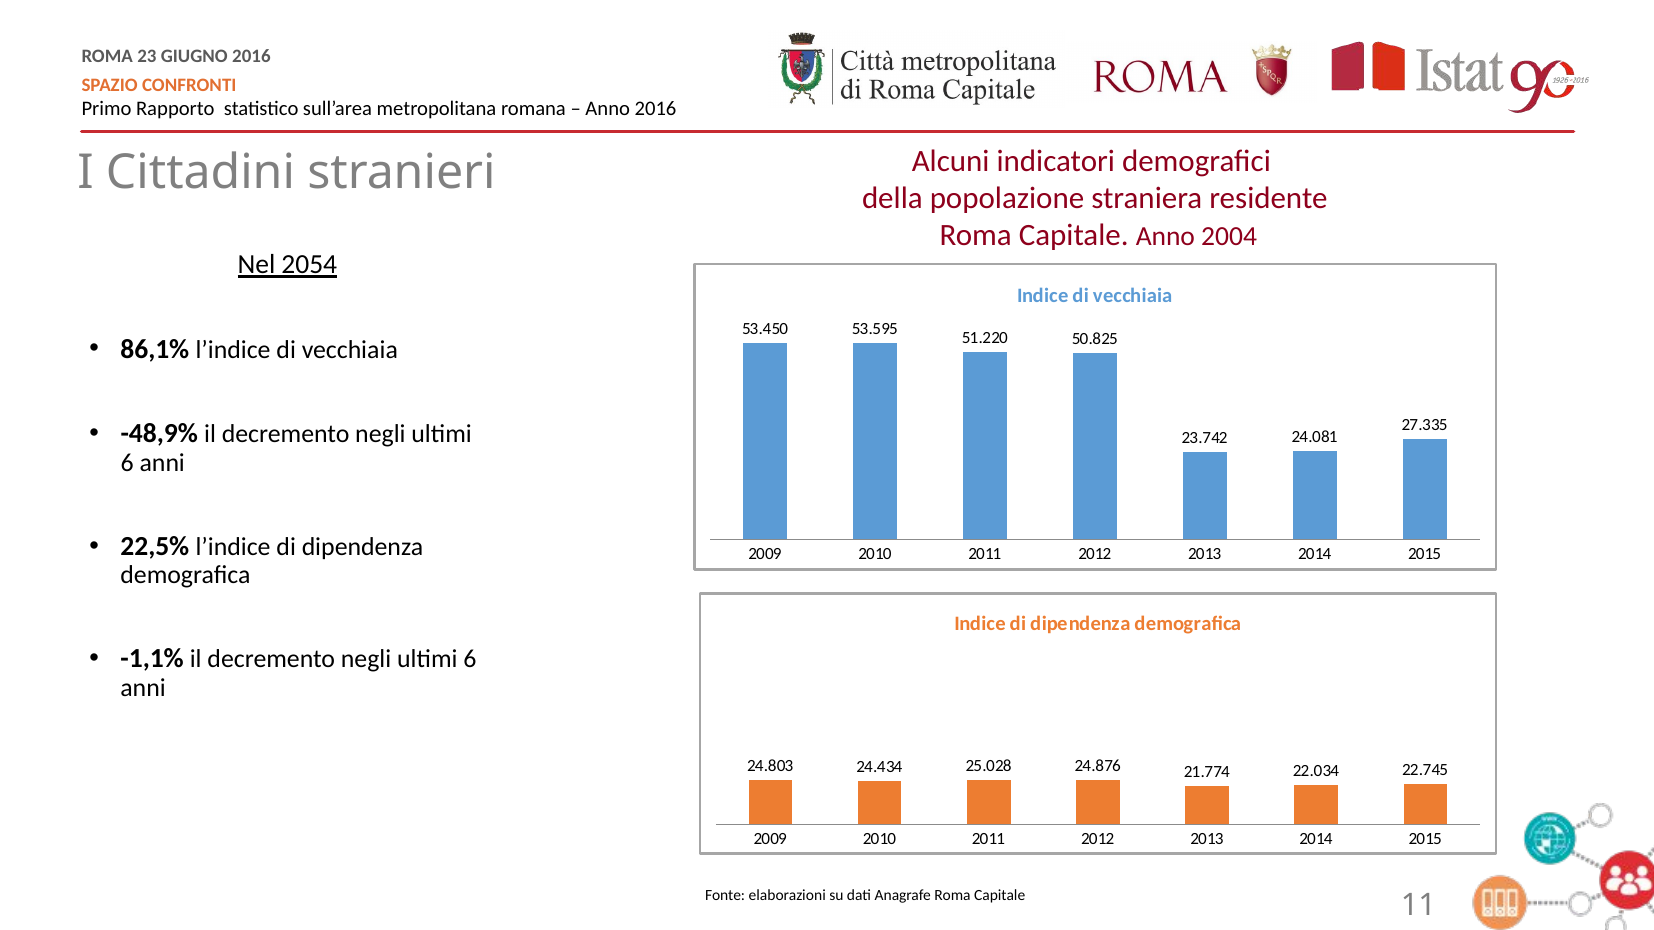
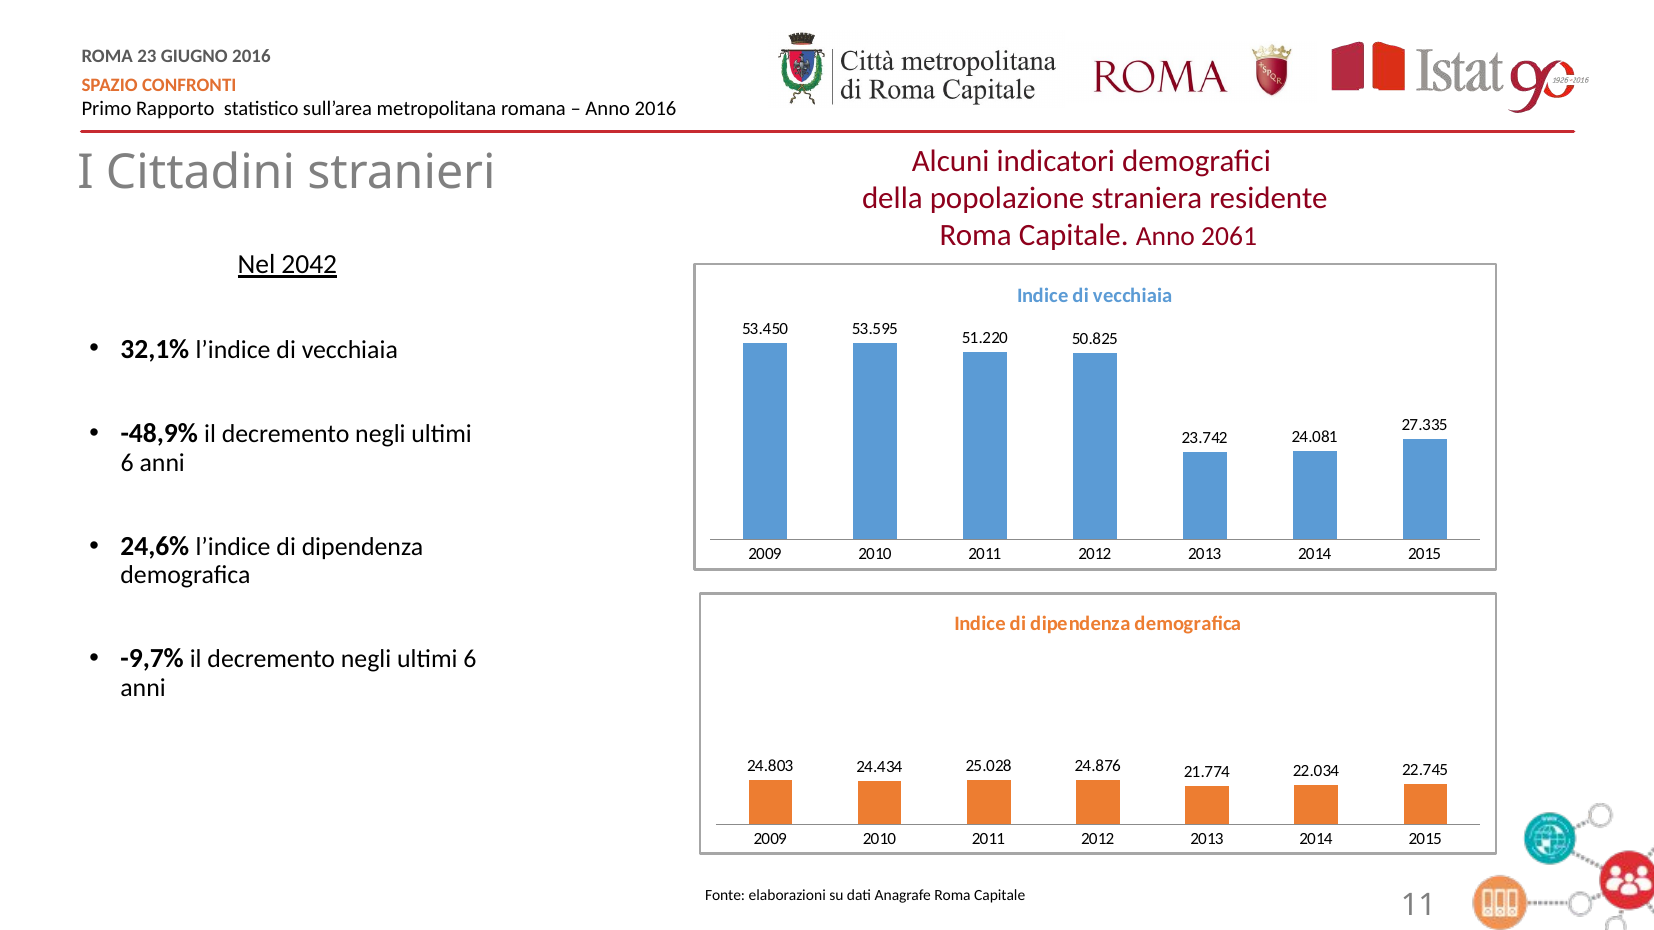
2004: 2004 -> 2061
2054: 2054 -> 2042
86,1%: 86,1% -> 32,1%
22,5%: 22,5% -> 24,6%
-1,1%: -1,1% -> -9,7%
